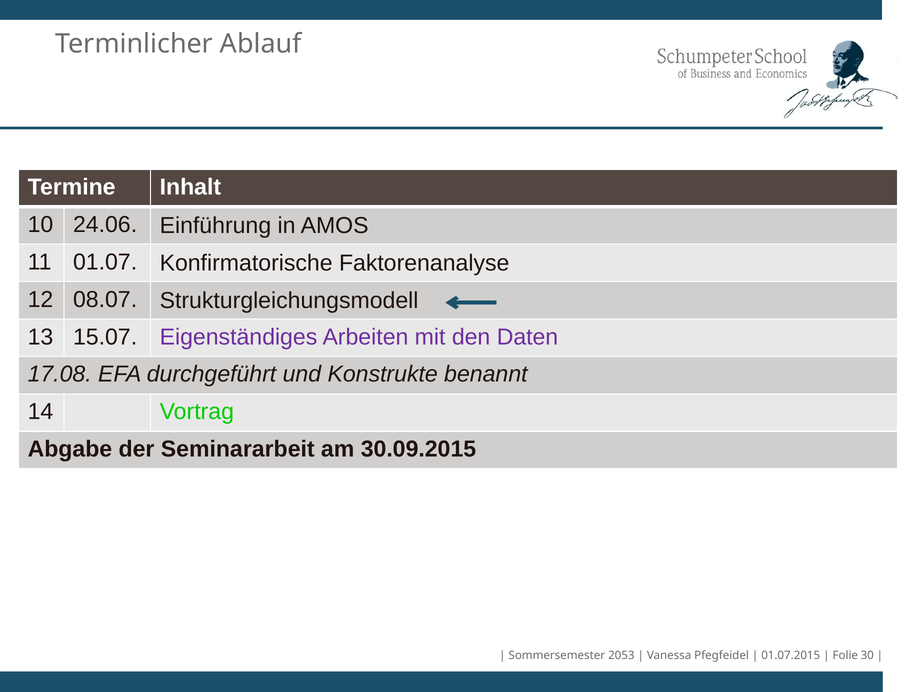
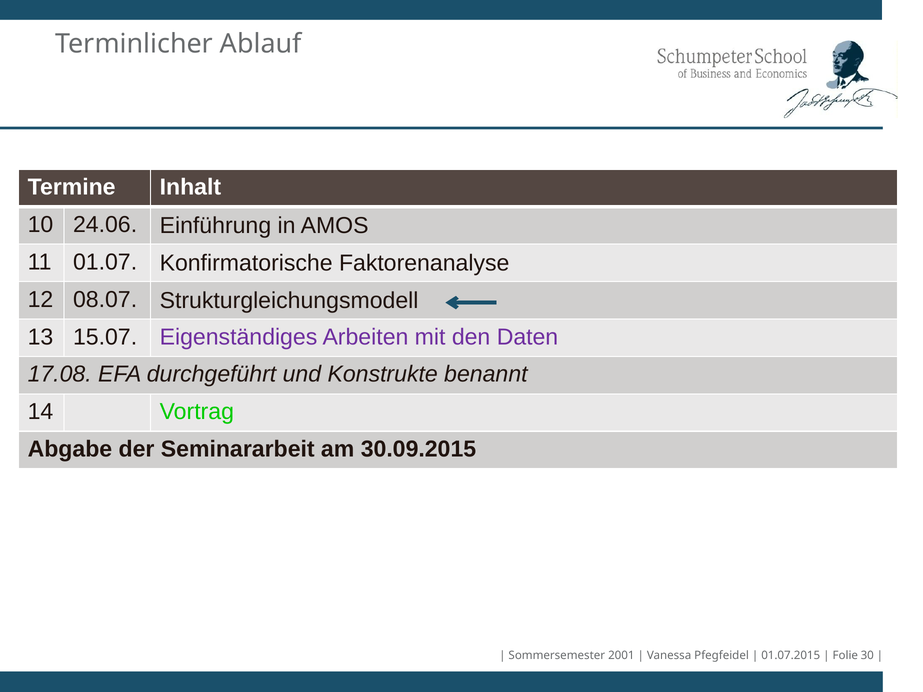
2053: 2053 -> 2001
